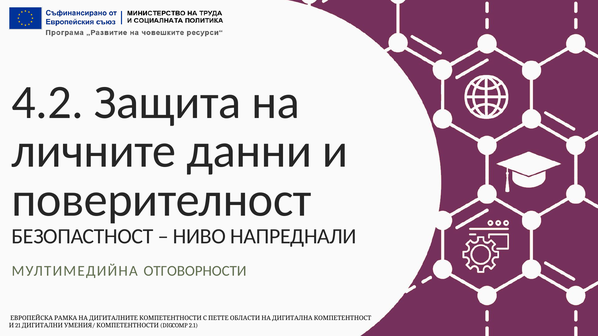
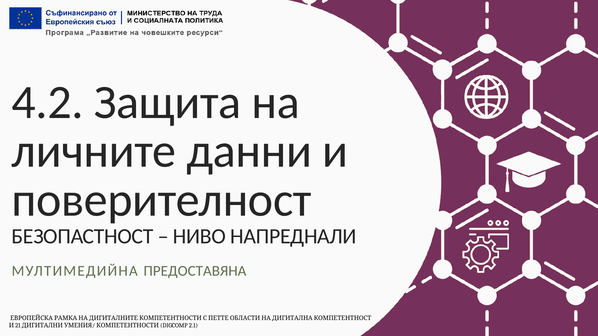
ОТГОВОРНОСТИ: ОТГОВОРНОСТИ -> ПРЕДОСТАВЯНА
